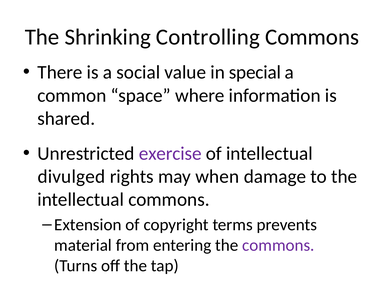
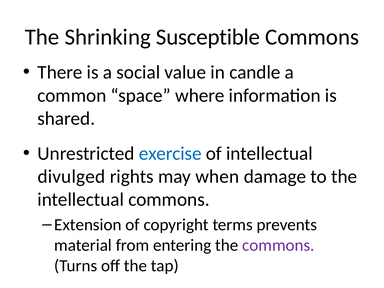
Controlling: Controlling -> Susceptible
special: special -> candle
exercise colour: purple -> blue
